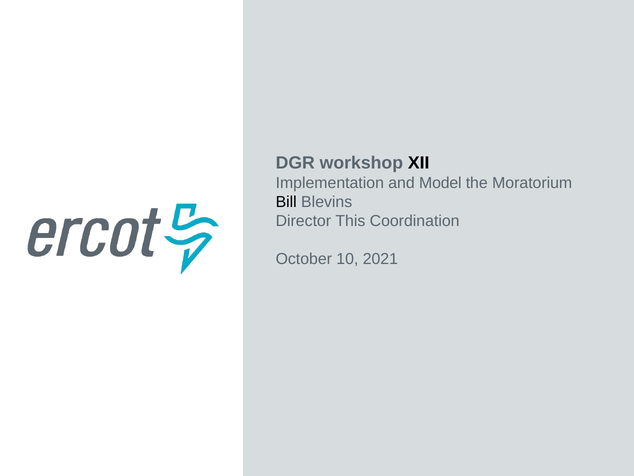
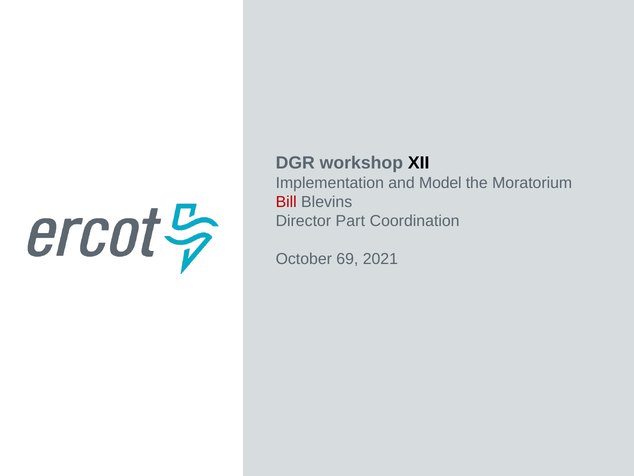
Bill colour: black -> red
This: This -> Part
10: 10 -> 69
